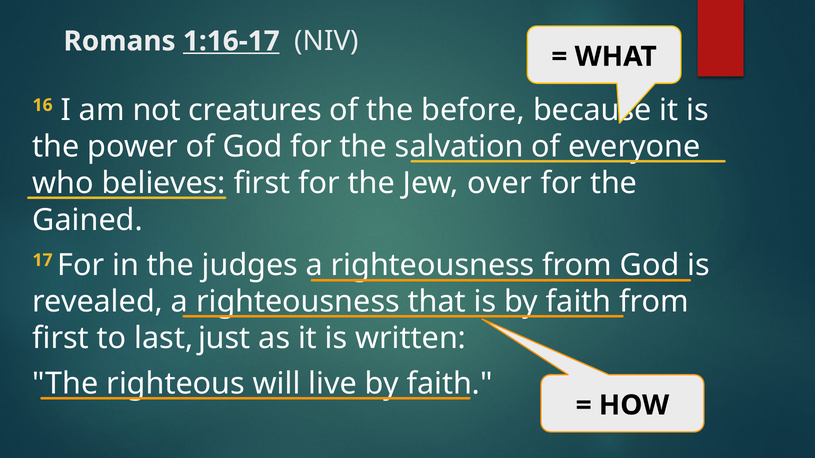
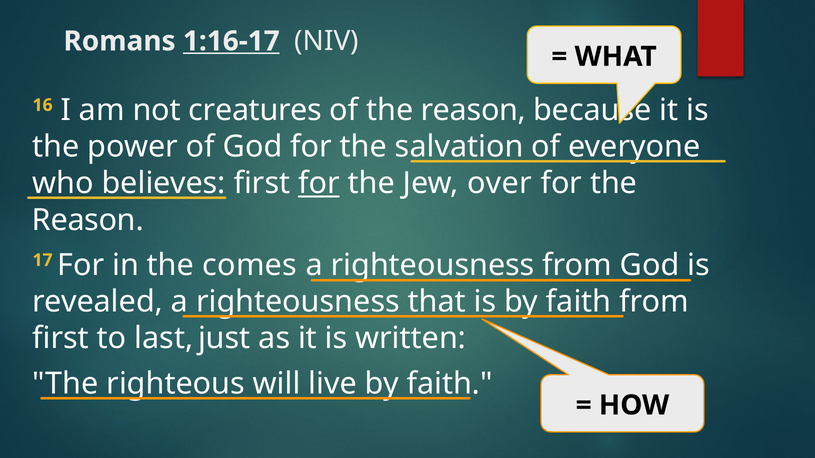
of the before: before -> reason
for at (319, 183) underline: none -> present
Gained at (88, 220): Gained -> Reason
judges: judges -> comes
